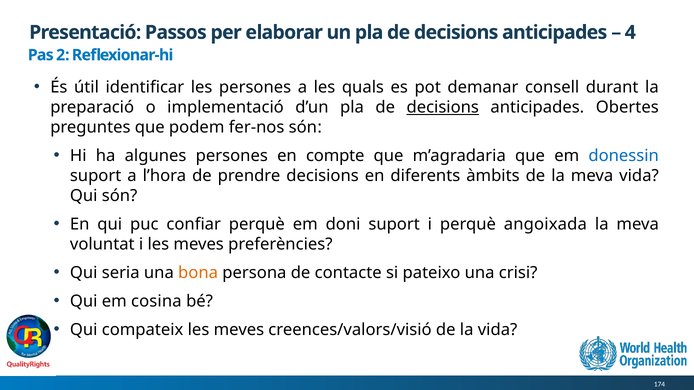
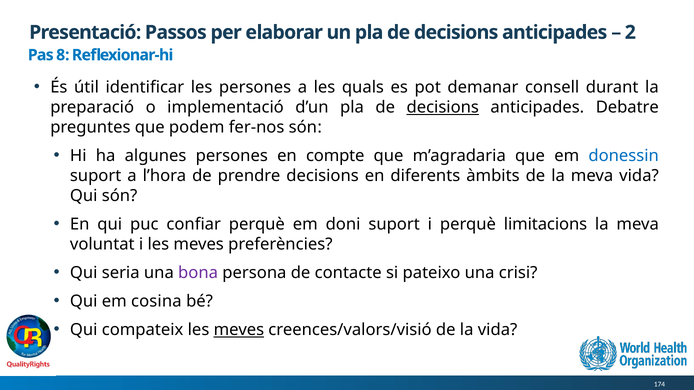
4: 4 -> 2
2: 2 -> 8
Obertes: Obertes -> Debatre
angoixada: angoixada -> limitacions
bona colour: orange -> purple
meves at (239, 330) underline: none -> present
